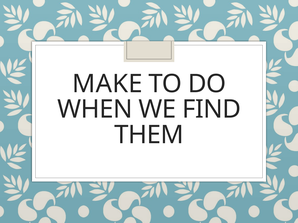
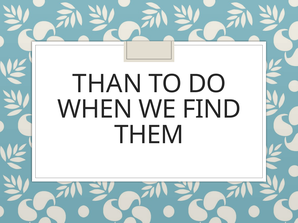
MAKE: MAKE -> THAN
